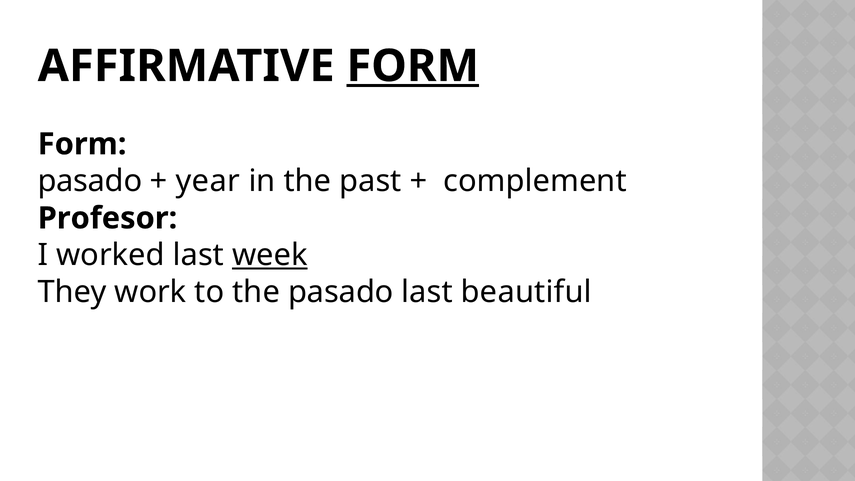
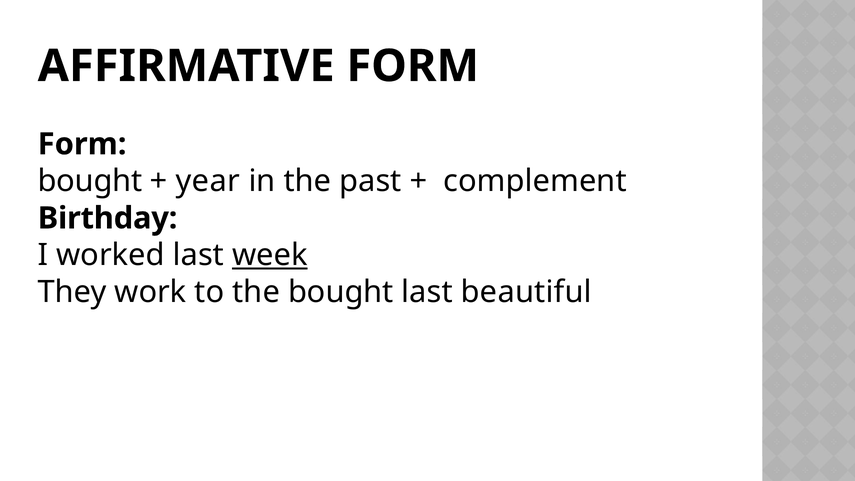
FORM at (413, 66) underline: present -> none
pasado at (90, 181): pasado -> bought
Profesor: Profesor -> Birthday
the pasado: pasado -> bought
